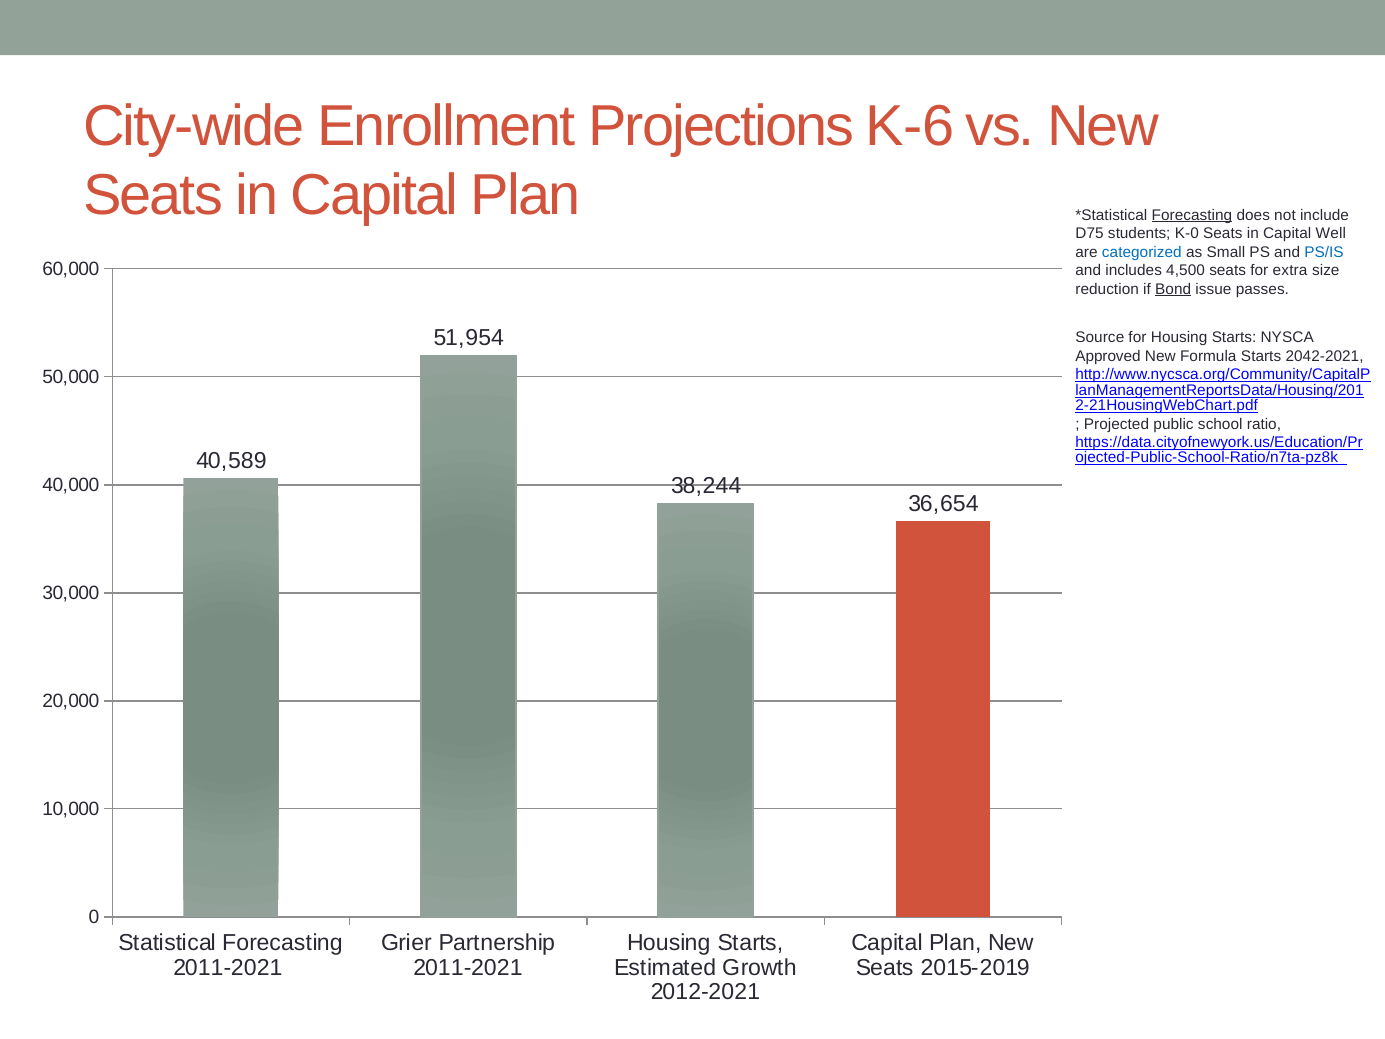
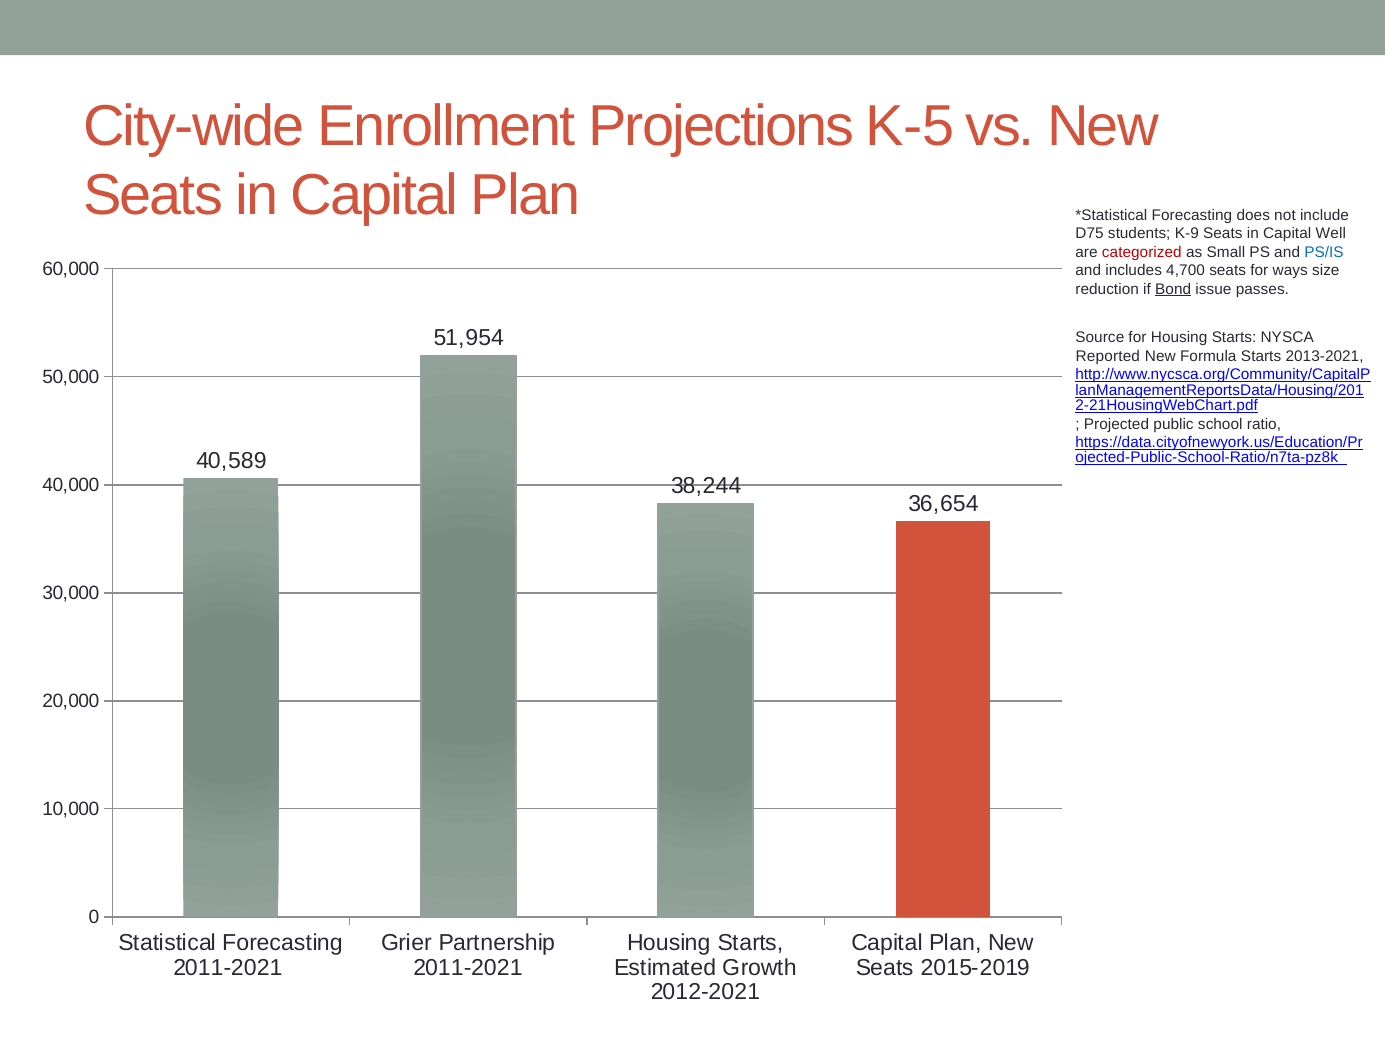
K-6: K-6 -> K-5
Forecasting at (1192, 215) underline: present -> none
K-0: K-0 -> K-9
categorized colour: blue -> red
4,500: 4,500 -> 4,700
extra: extra -> ways
Approved: Approved -> Reported
2042-2021: 2042-2021 -> 2013-2021
